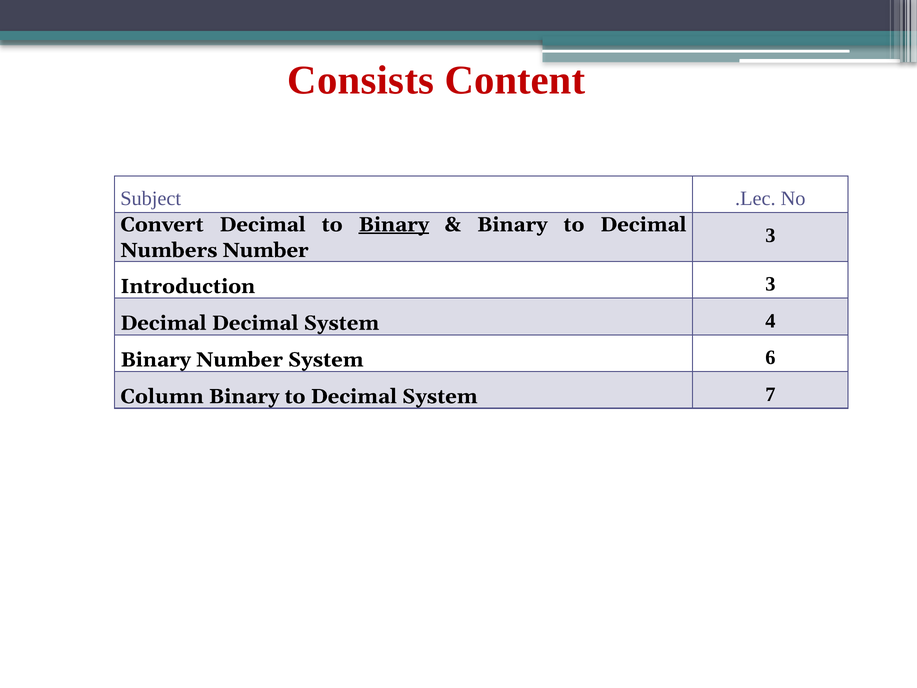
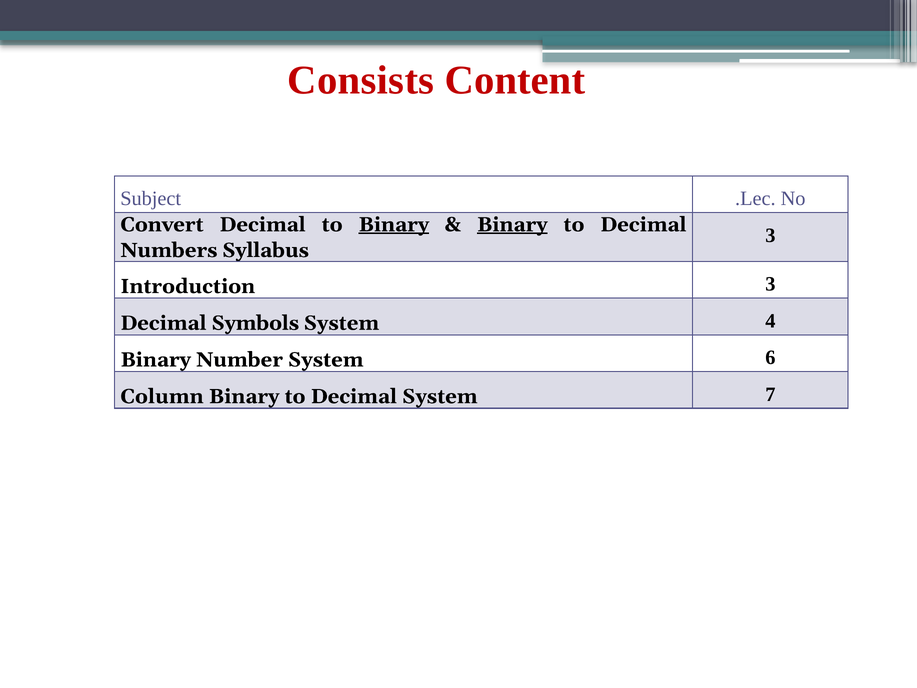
Binary at (512, 224) underline: none -> present
Numbers Number: Number -> Syllabus
Decimal Decimal: Decimal -> Symbols
